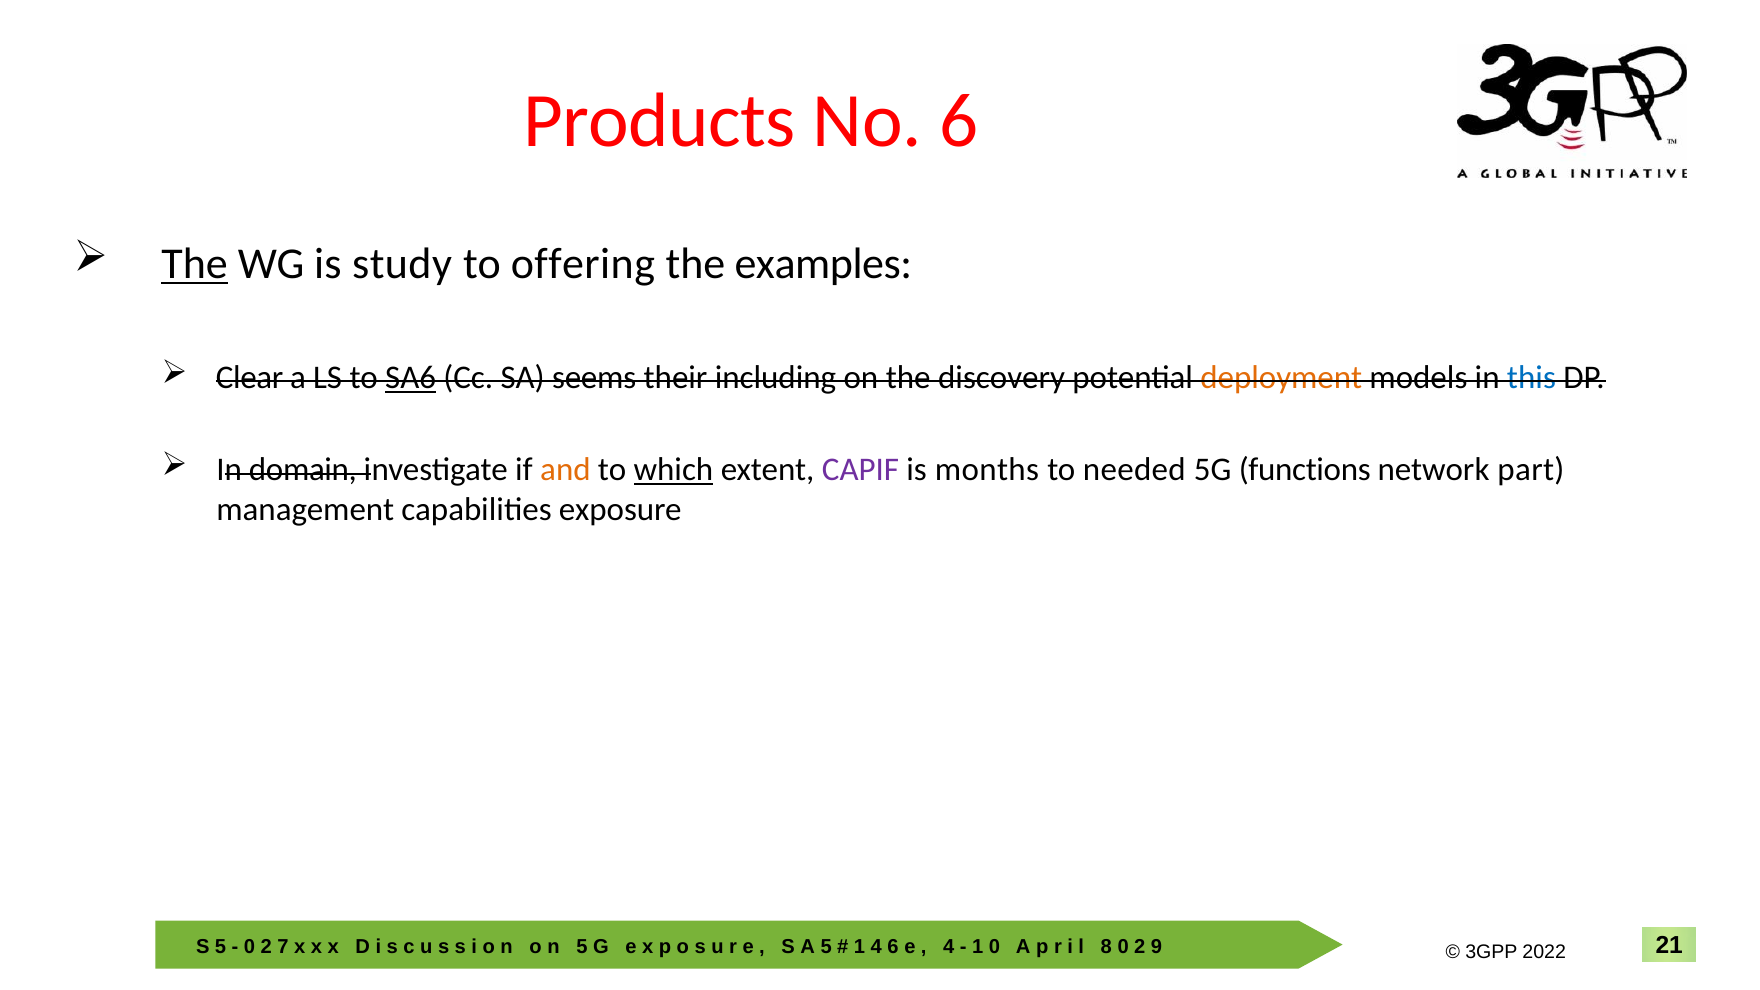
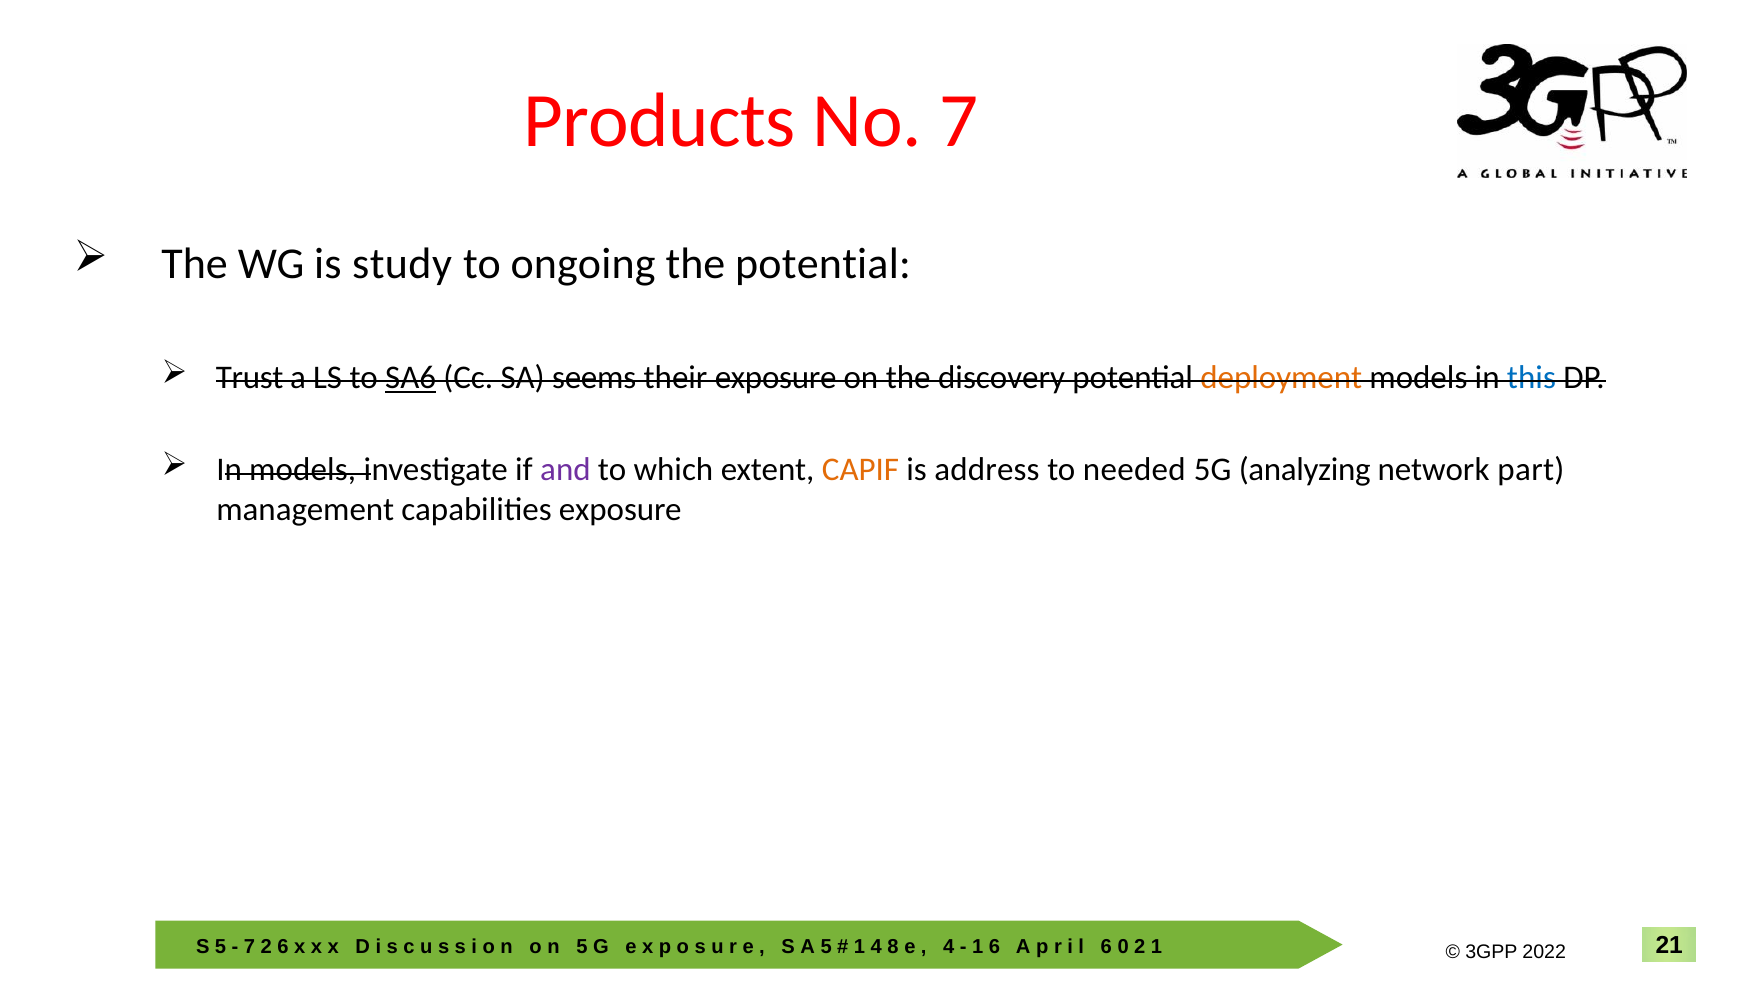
No 6: 6 -> 7
The at (195, 264) underline: present -> none
offering: offering -> ongoing
the examples: examples -> potential
Clear: Clear -> Trust
their including: including -> exposure
In domain: domain -> models
and colour: orange -> purple
which underline: present -> none
CAPIF colour: purple -> orange
months: months -> address
functions: functions -> analyzing
0 at (250, 947): 0 -> 7
2 7: 7 -> 6
6 at (893, 947): 6 -> 8
0 at (995, 947): 0 -> 6
8 at (1106, 947): 8 -> 6
2 9: 9 -> 1
